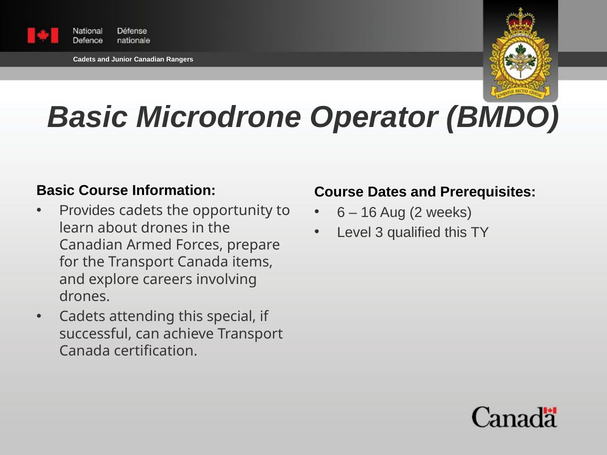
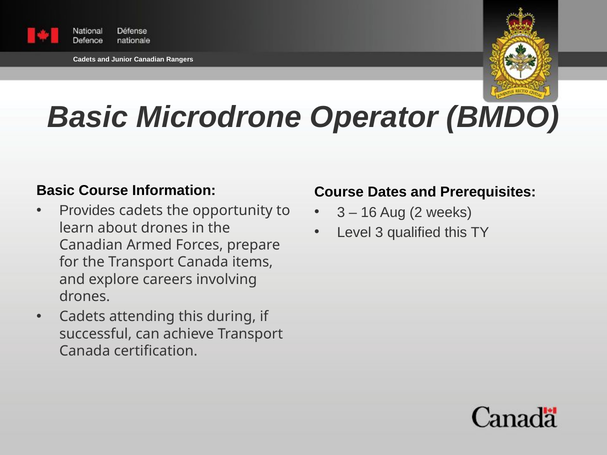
6 at (341, 212): 6 -> 3
special: special -> during
